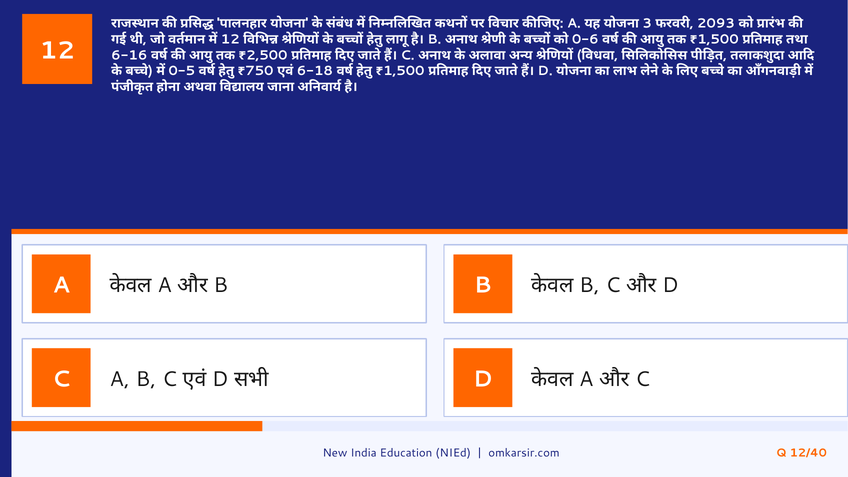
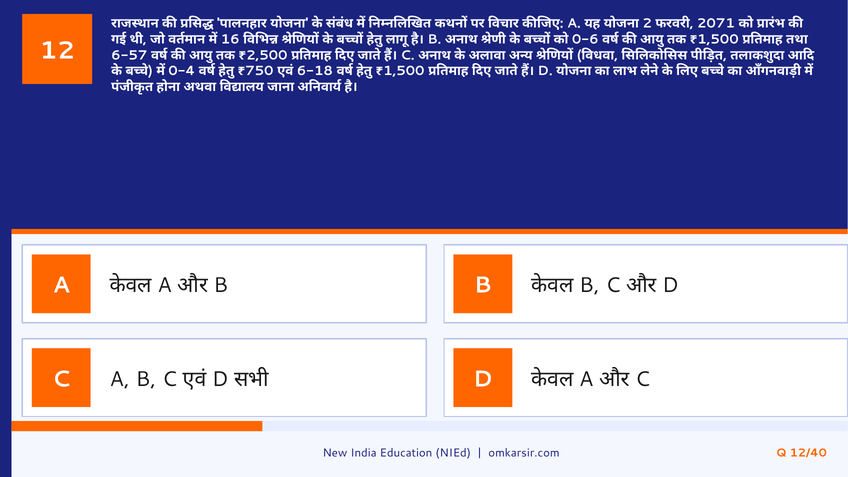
3: 3 -> 2
2093: 2093 -> 2071
12 at (230, 39): 12 -> 16
6-16: 6-16 -> 6-57
0-5: 0-5 -> 0-4
